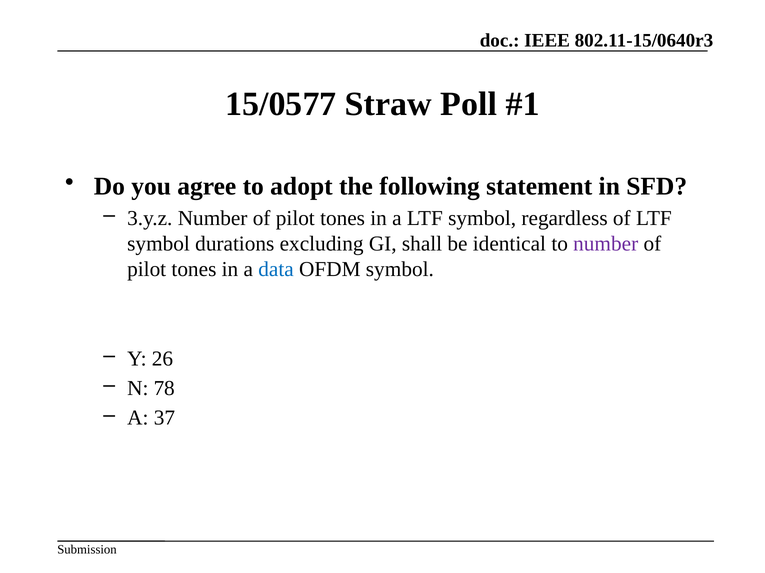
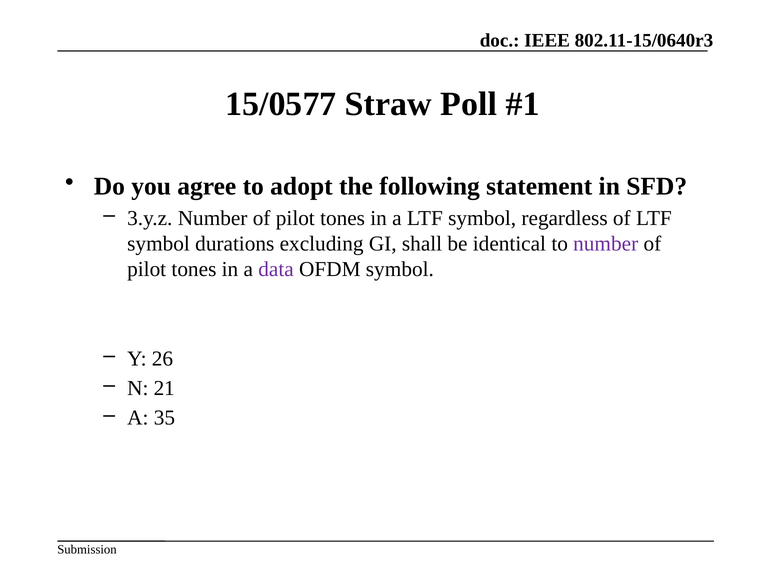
data colour: blue -> purple
78: 78 -> 21
37: 37 -> 35
